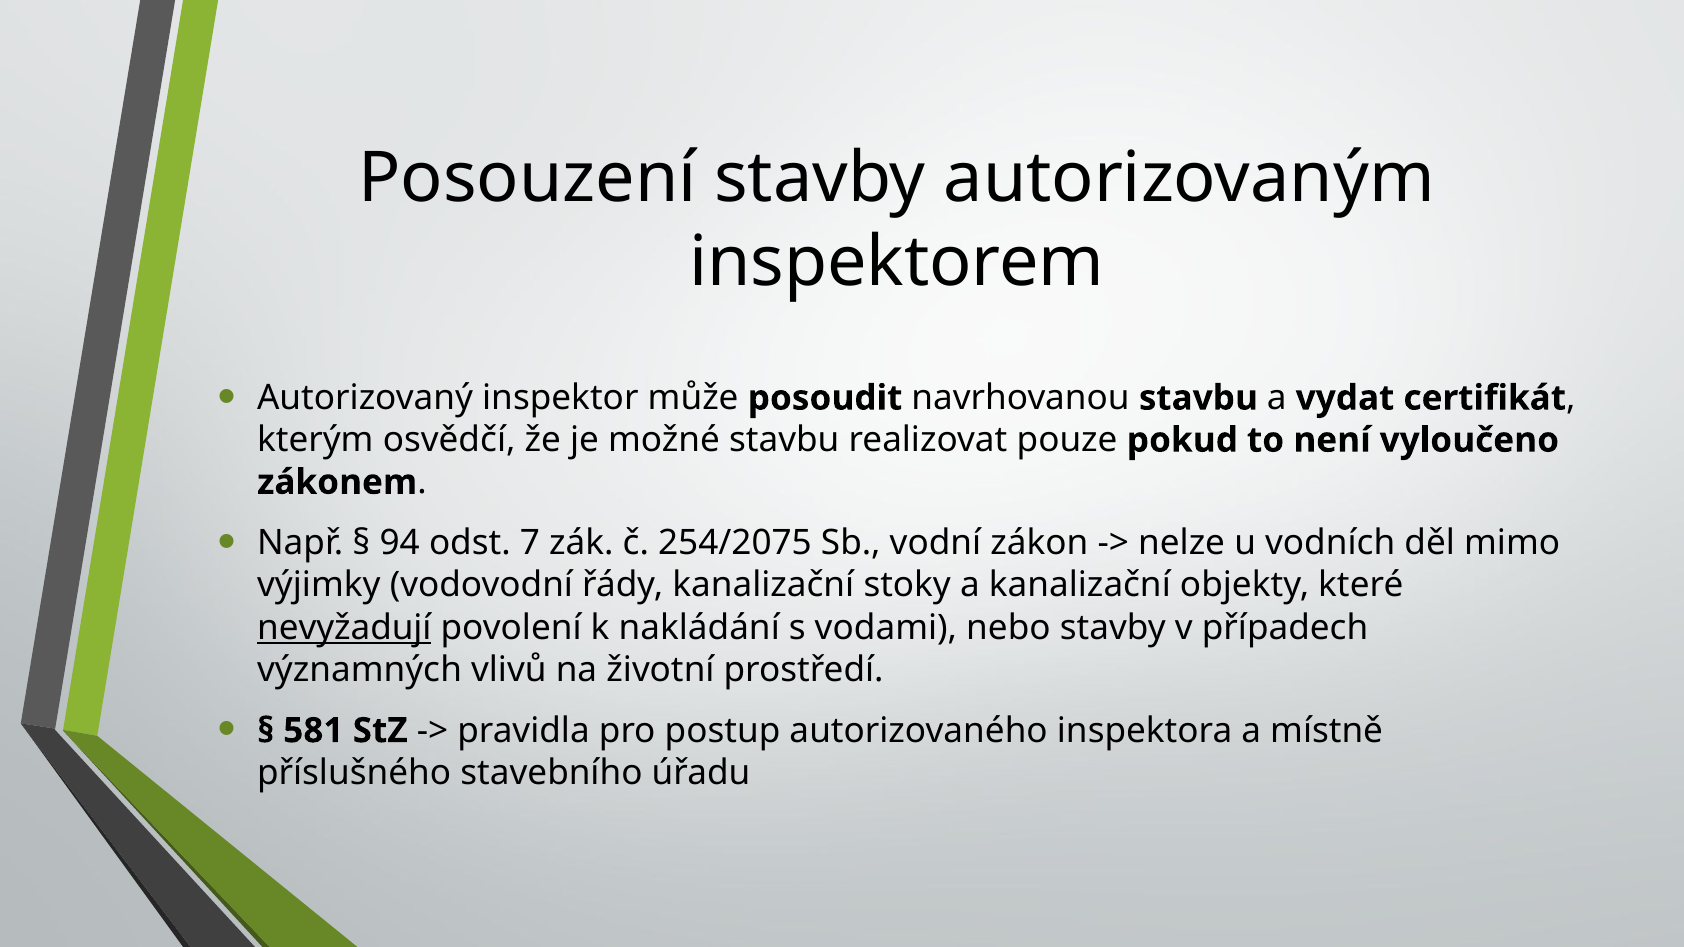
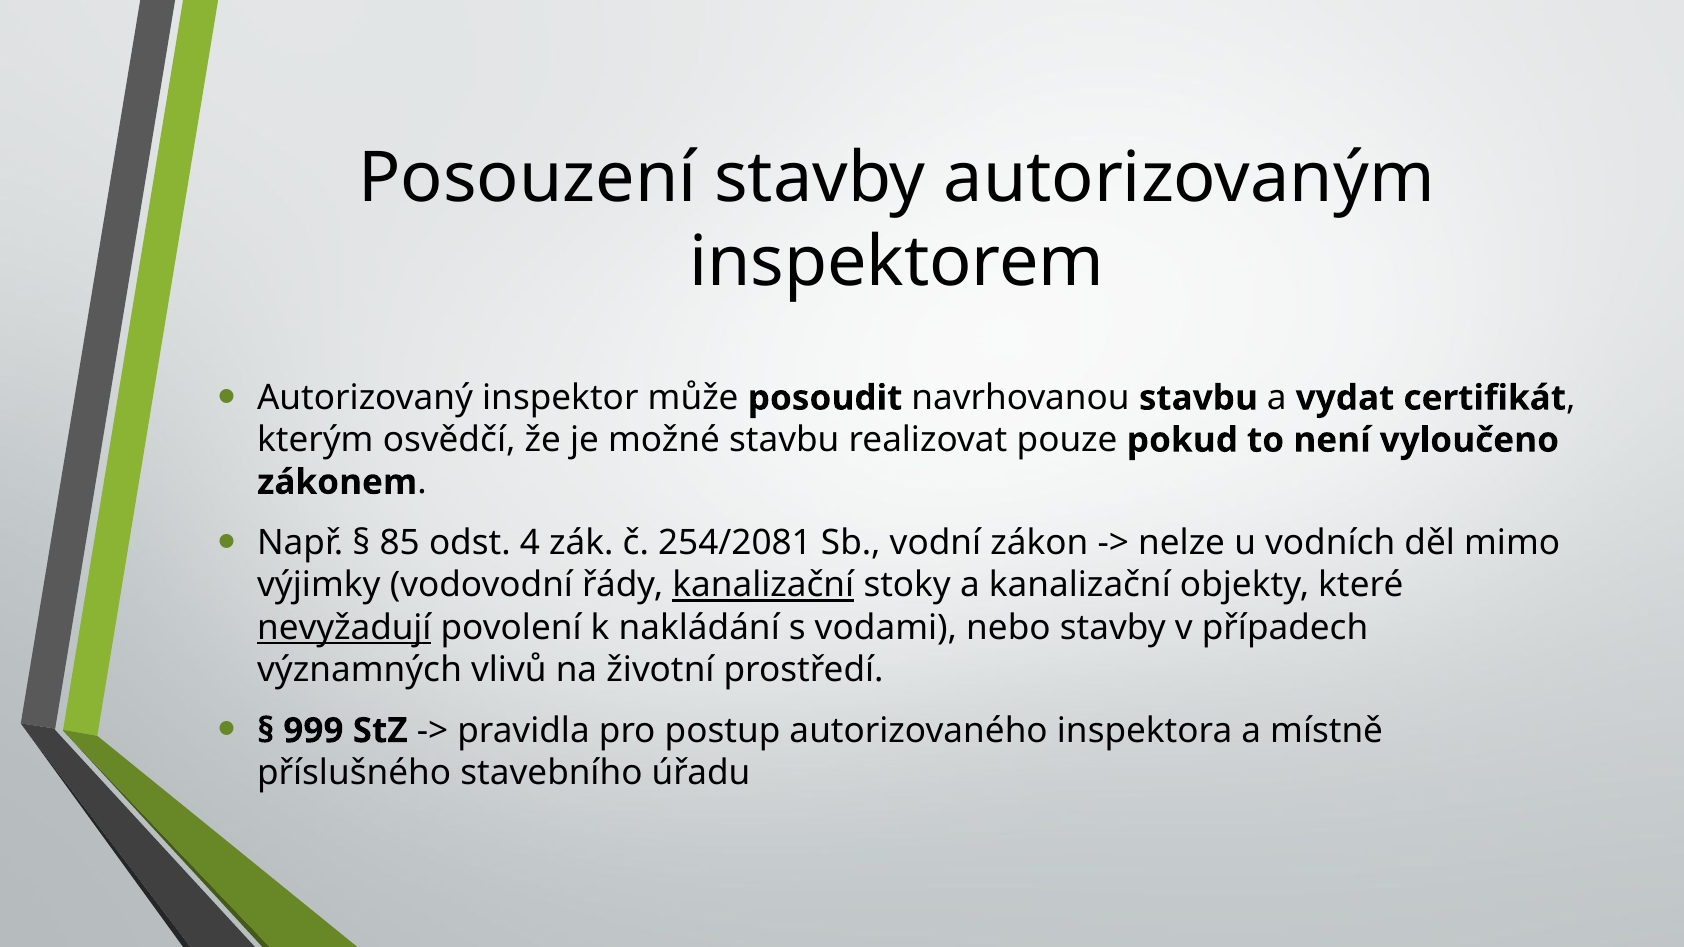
94: 94 -> 85
7: 7 -> 4
254/2075: 254/2075 -> 254/2081
kanalizační at (763, 586) underline: none -> present
581: 581 -> 999
